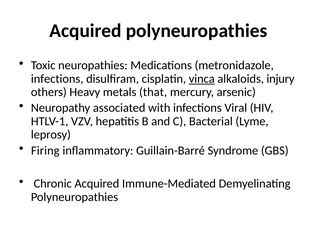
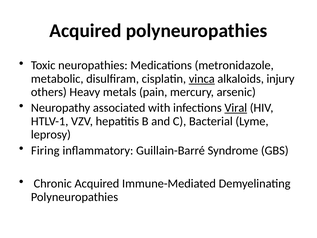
infections at (57, 79): infections -> metabolic
that: that -> pain
Viral underline: none -> present
